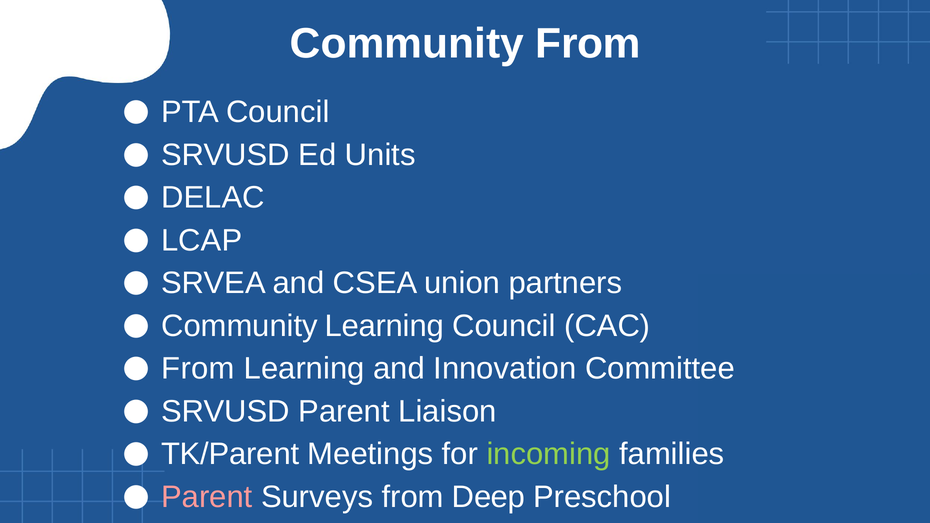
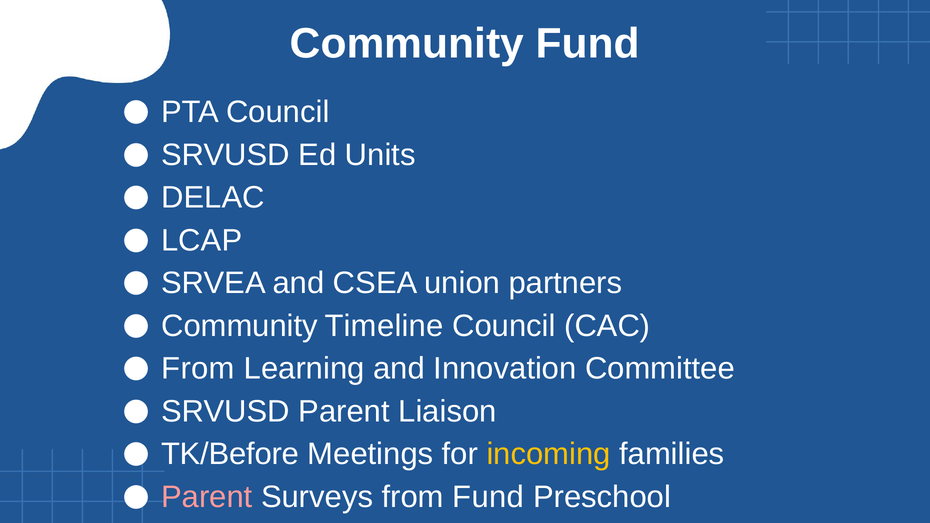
Community From: From -> Fund
Community Learning: Learning -> Timeline
TK/Parent: TK/Parent -> TK/Before
incoming colour: light green -> yellow
from Deep: Deep -> Fund
